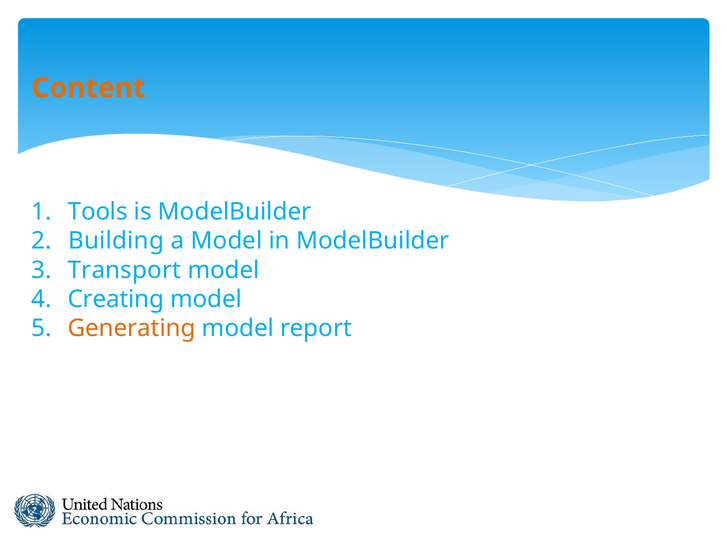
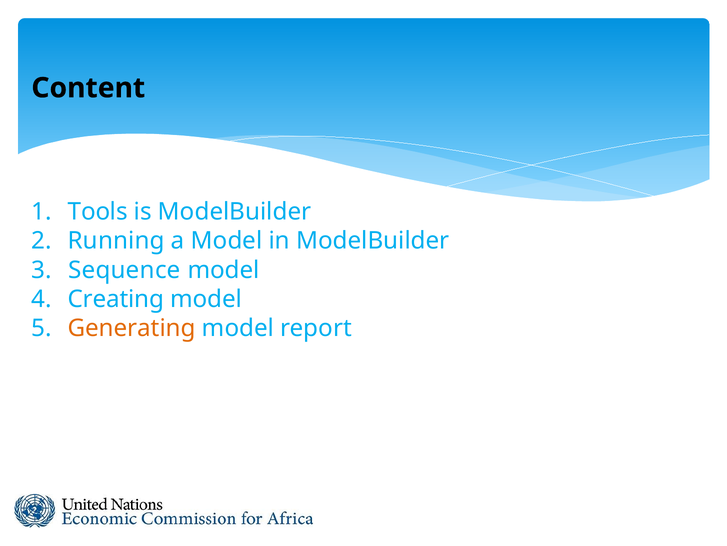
Content colour: orange -> black
Building: Building -> Running
Transport: Transport -> Sequence
